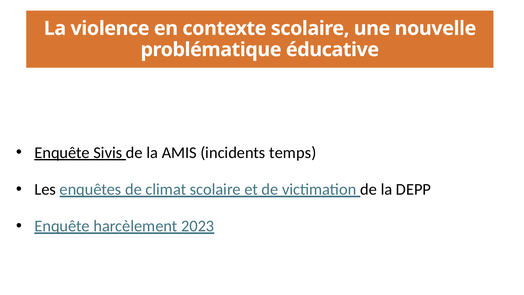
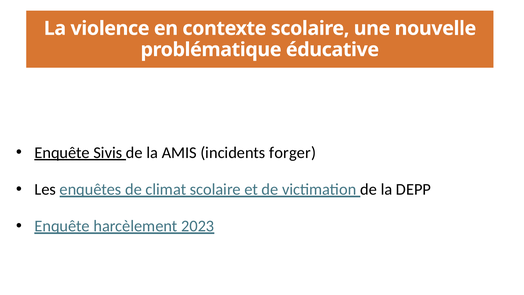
temps: temps -> forger
